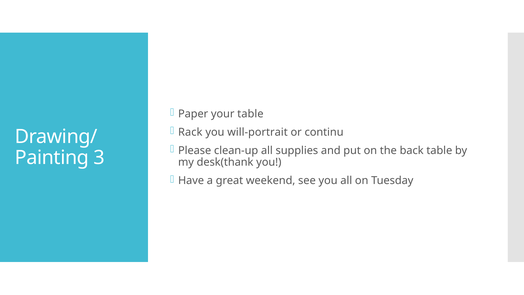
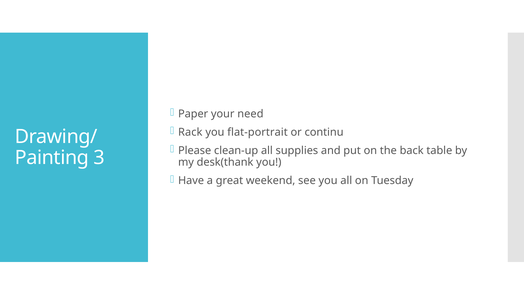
your table: table -> need
will-portrait: will-portrait -> flat-portrait
